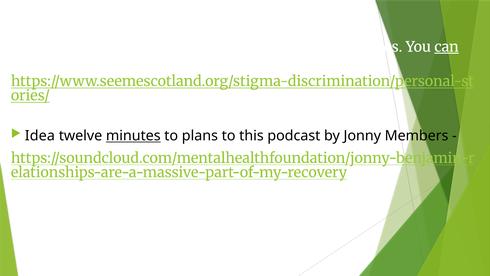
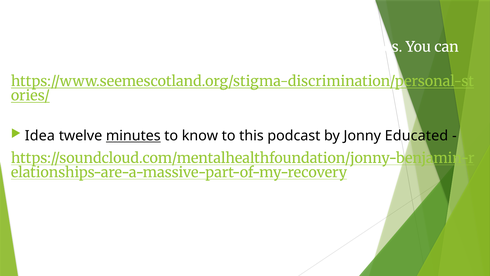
can underline: present -> none
plans: plans -> know
Members: Members -> Educated
